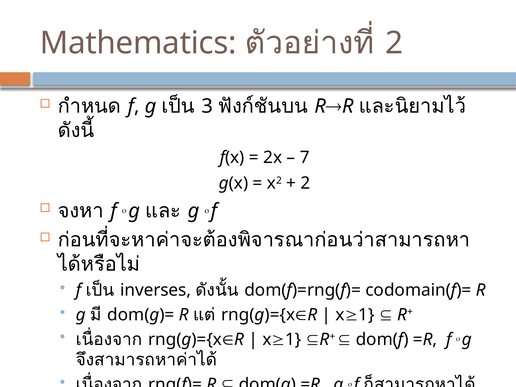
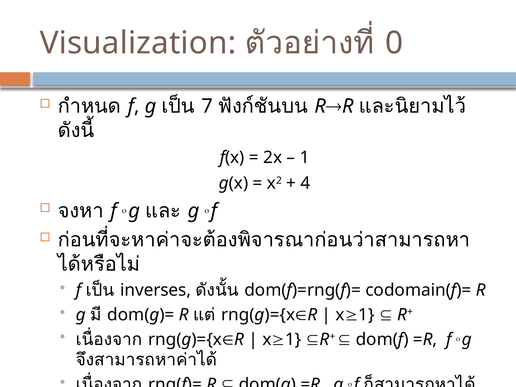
Mathematics: Mathematics -> Visualization
2 at (394, 43): 2 -> 0
3: 3 -> 7
7: 7 -> 1
2 at (305, 183): 2 -> 4
